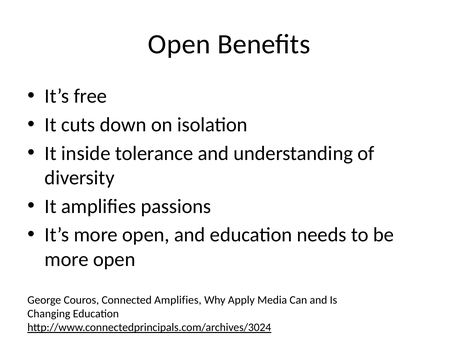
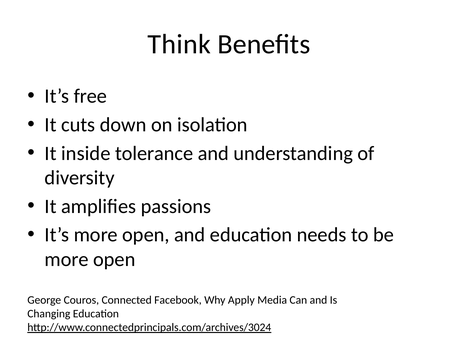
Open at (179, 44): Open -> Think
Connected Amplifies: Amplifies -> Facebook
